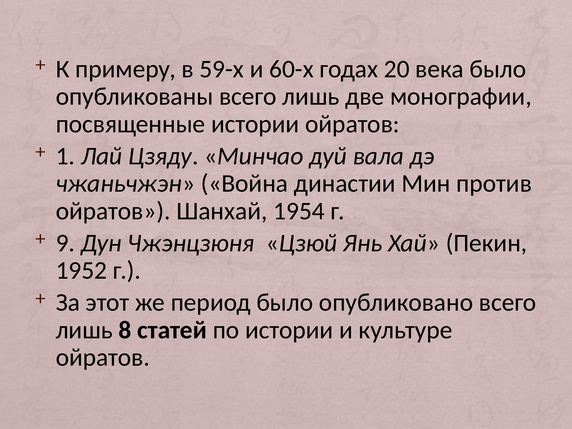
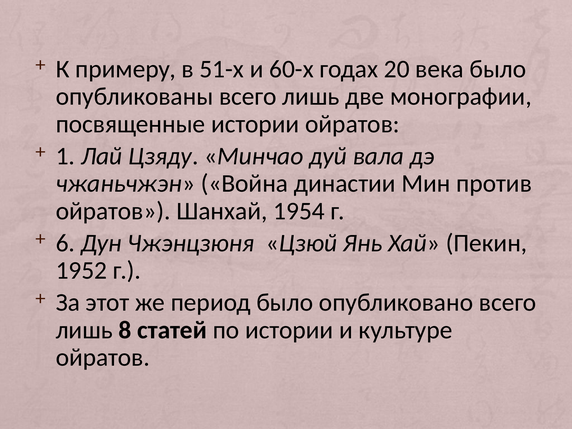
59-х: 59-х -> 51-х
9: 9 -> 6
